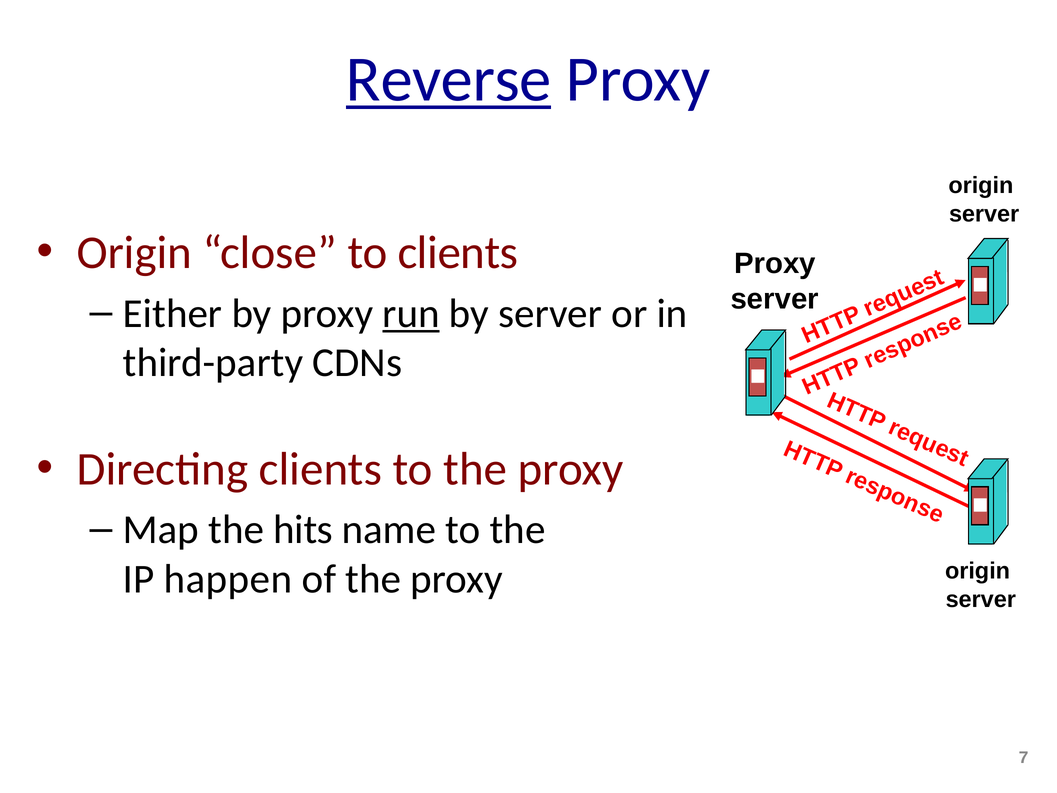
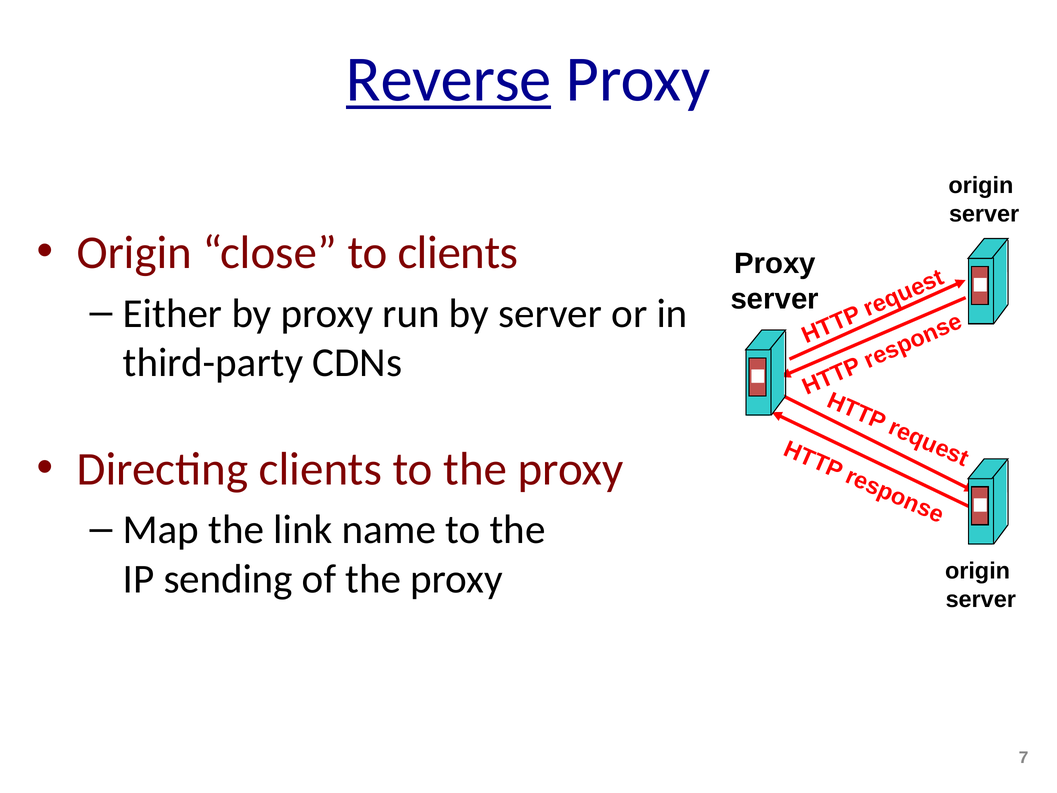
run underline: present -> none
hits: hits -> link
happen: happen -> sending
